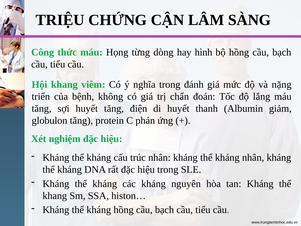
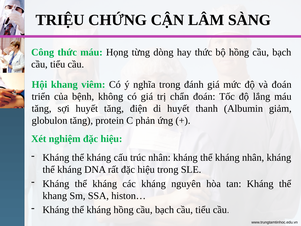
hay hình: hình -> thức
và nặng: nặng -> đoán
